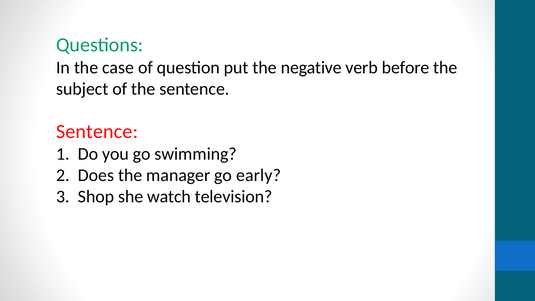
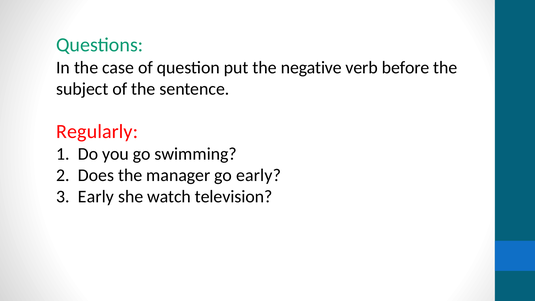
Sentence at (97, 131): Sentence -> Regularly
Shop at (96, 197): Shop -> Early
